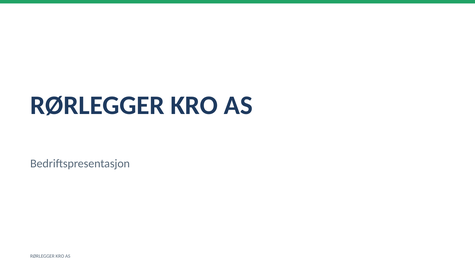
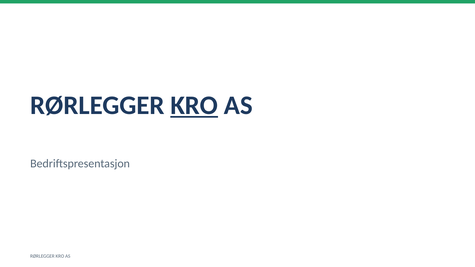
KRO at (194, 105) underline: none -> present
